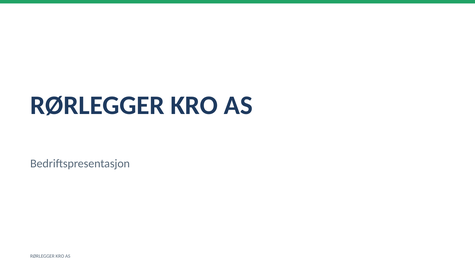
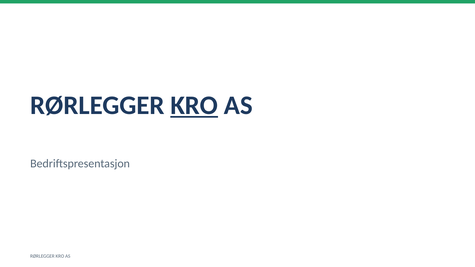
KRO at (194, 105) underline: none -> present
